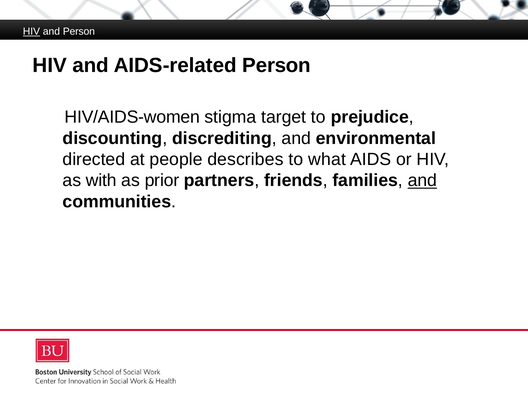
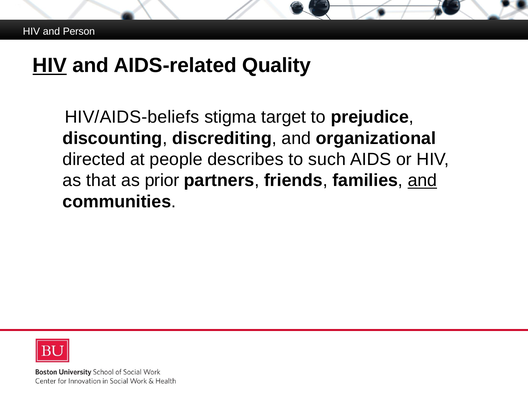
HIV at (31, 32) underline: present -> none
HIV at (50, 65) underline: none -> present
AIDS-related Person: Person -> Quality
HIV/AIDS-women: HIV/AIDS-women -> HIV/AIDS-beliefs
environmental: environmental -> organizational
what: what -> such
with: with -> that
